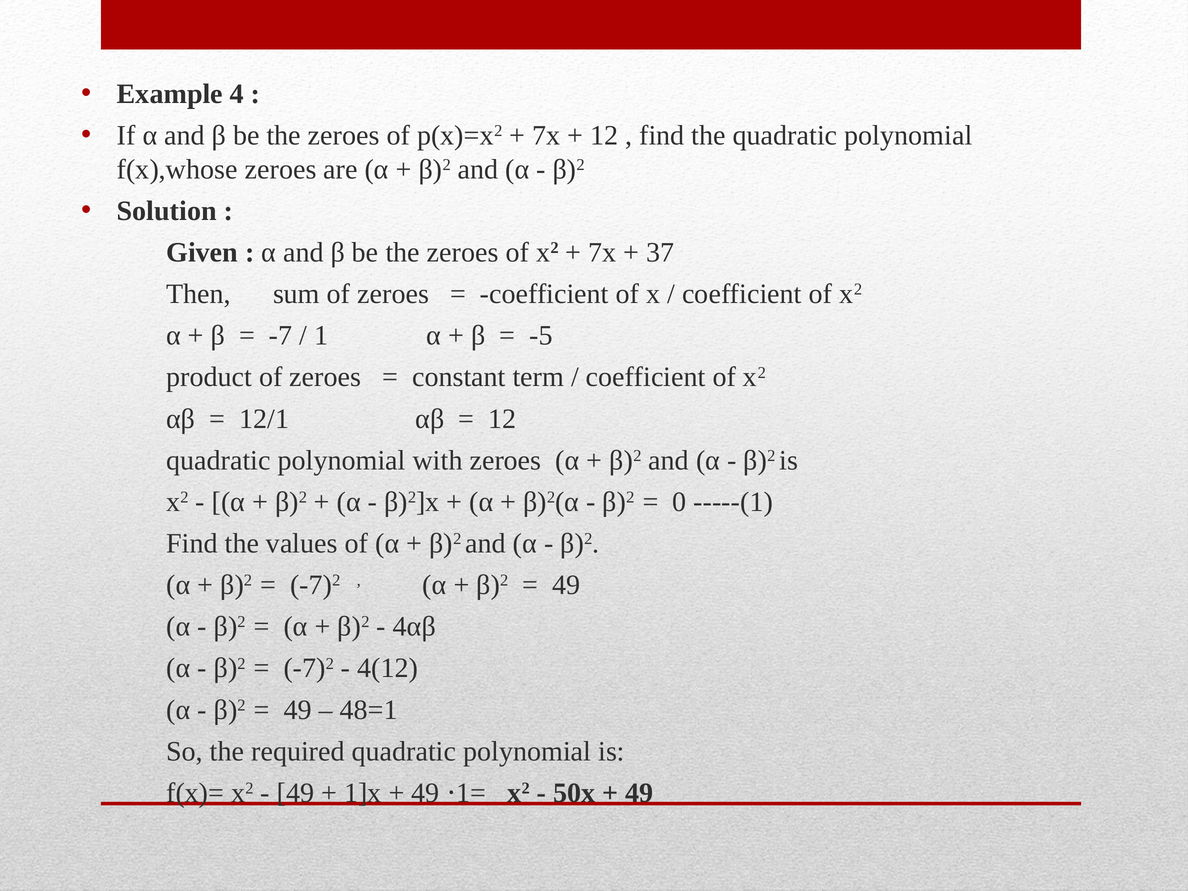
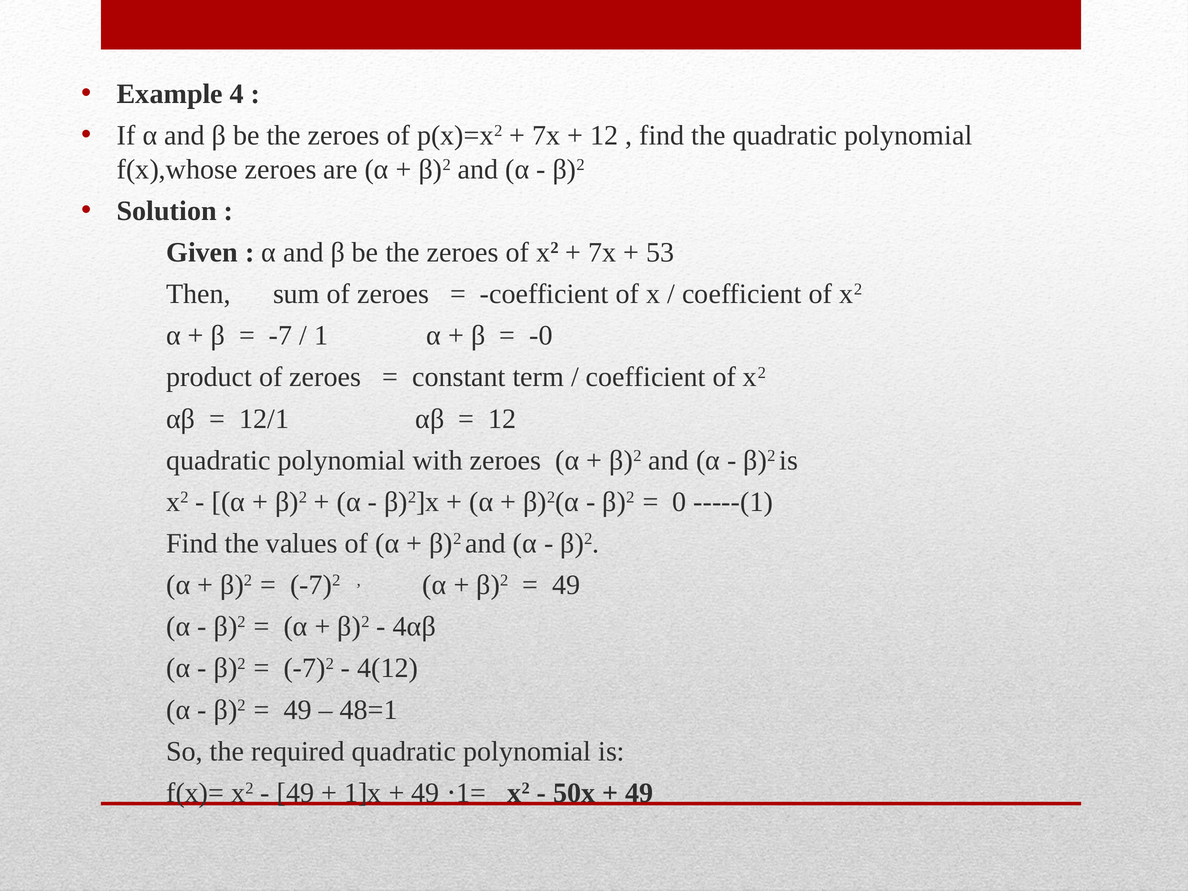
37: 37 -> 53
-5: -5 -> -0
